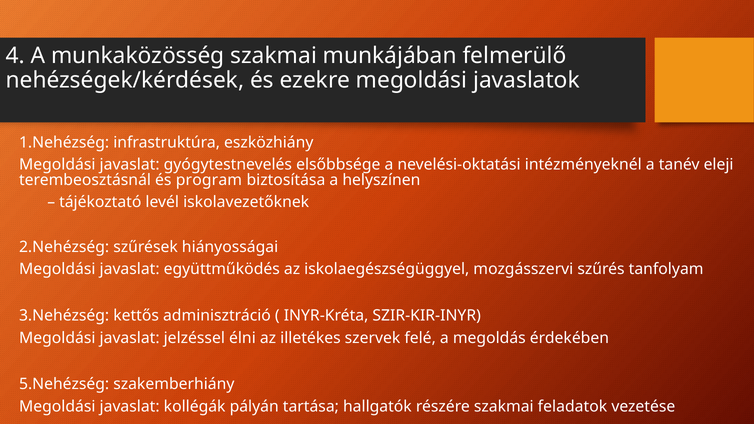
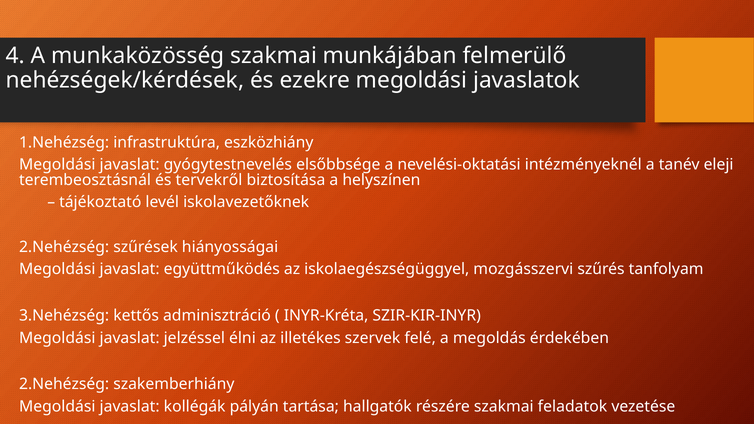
program: program -> tervekről
5.Nehézség at (64, 384): 5.Nehézség -> 2.Nehézség
